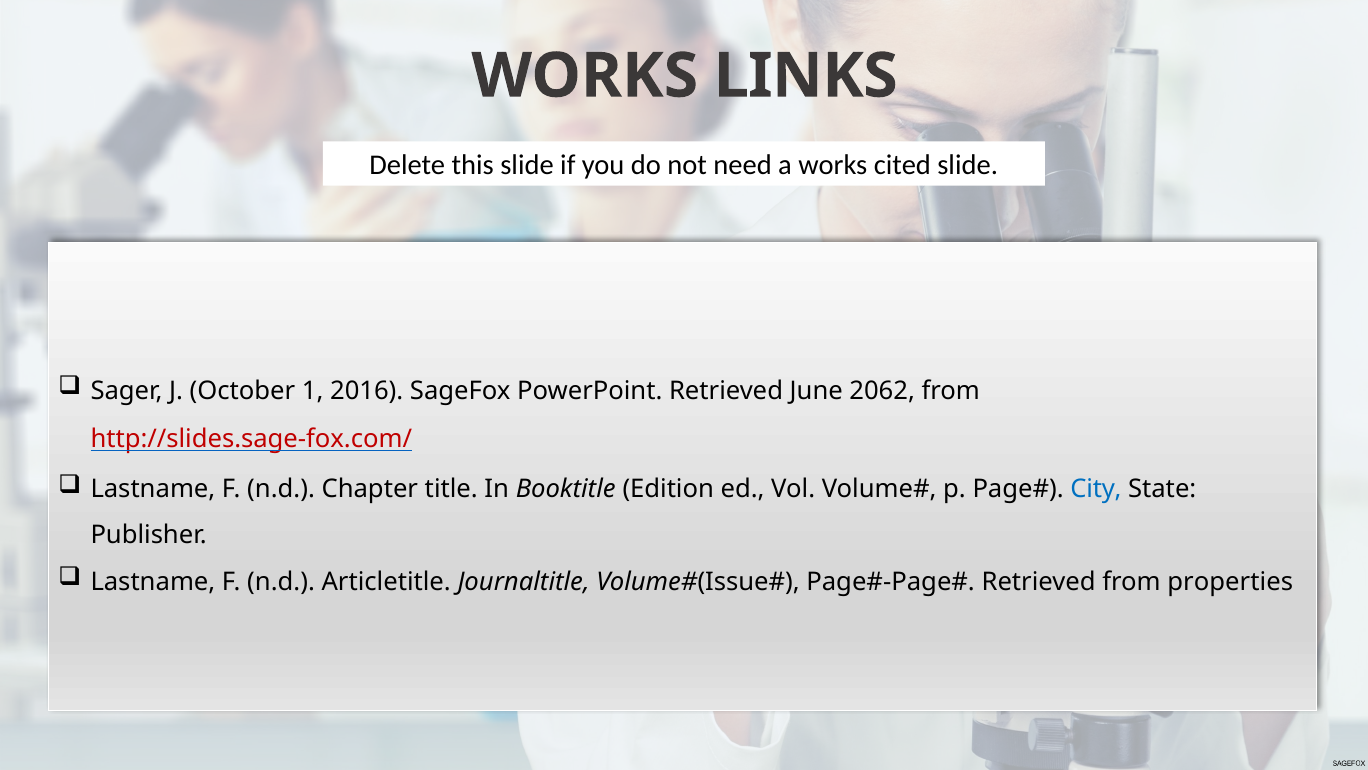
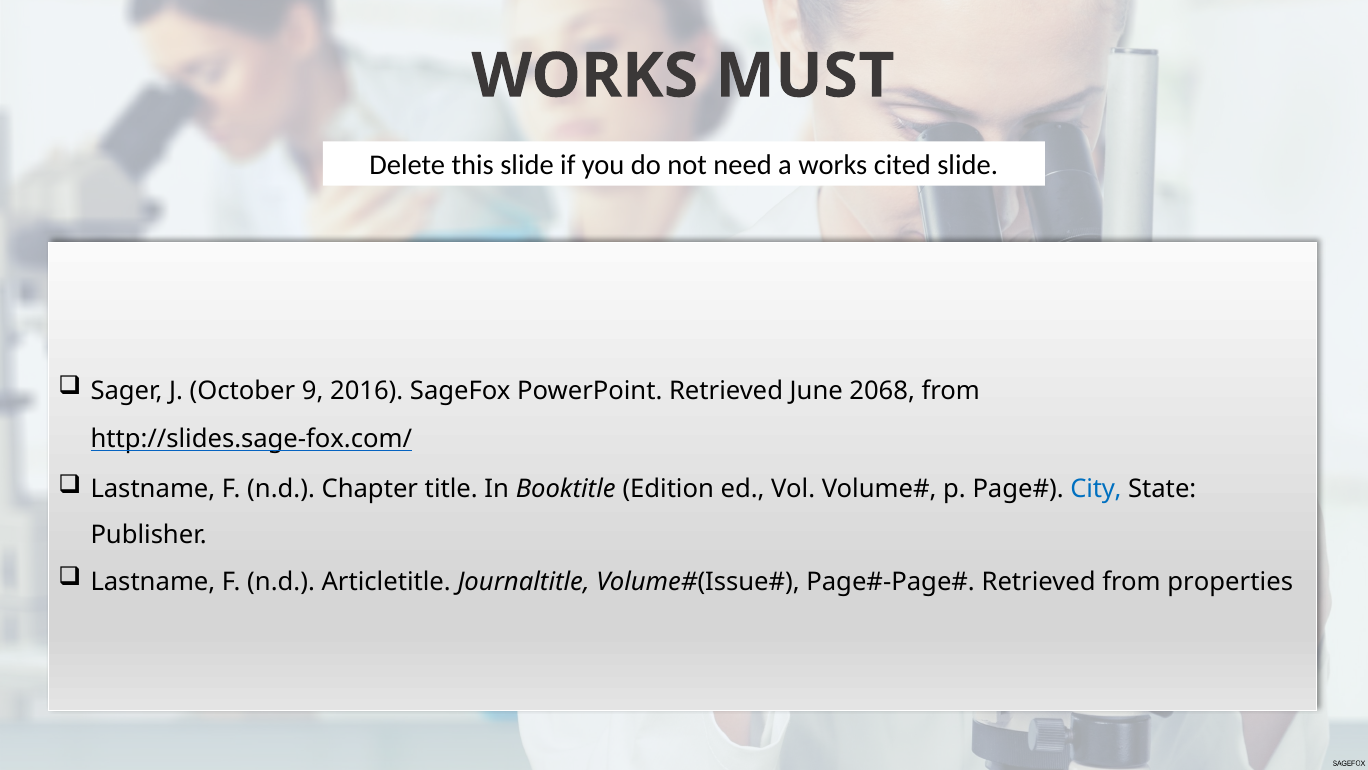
LINKS: LINKS -> MUST
1: 1 -> 9
2062: 2062 -> 2068
http://slides.sage-fox.com/ colour: red -> black
